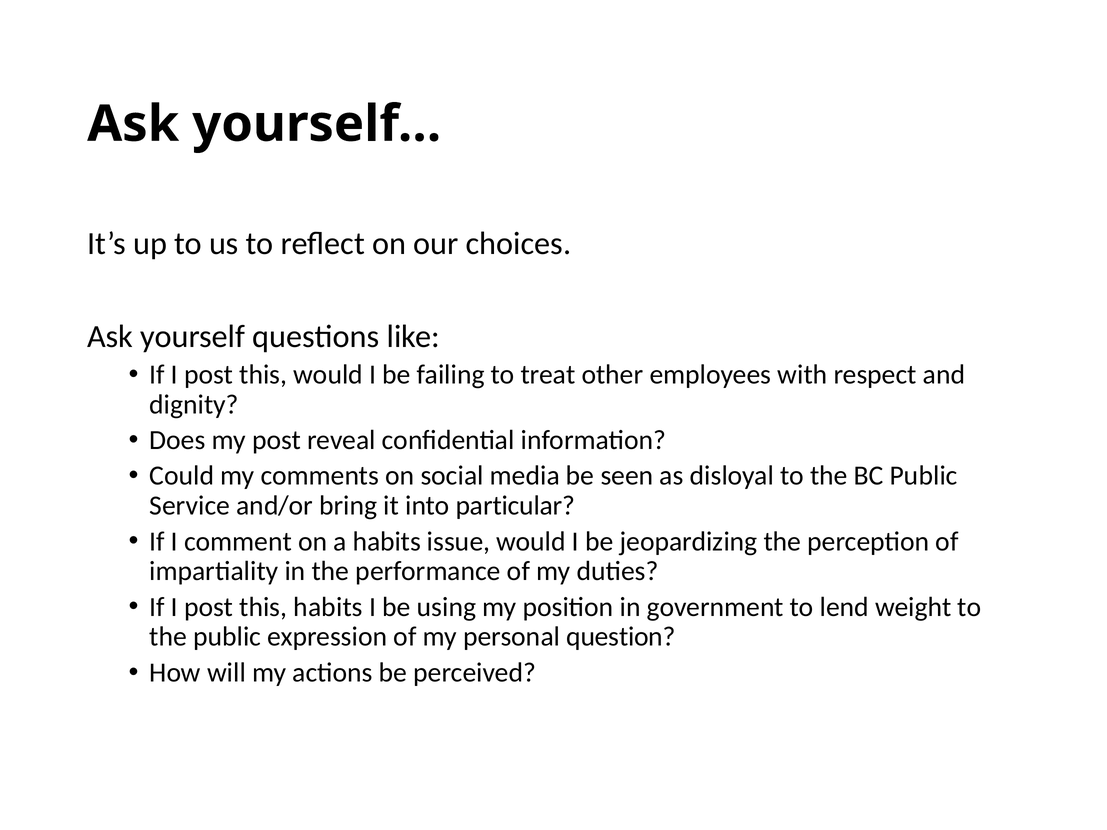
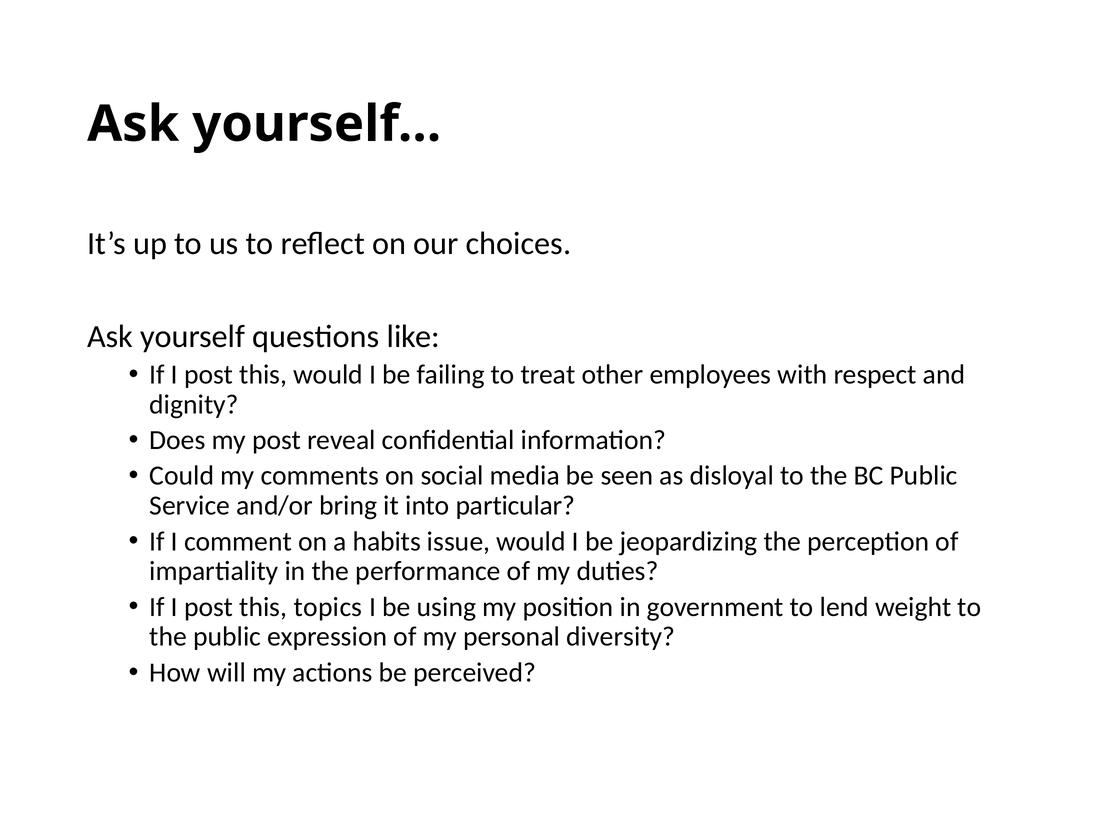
this habits: habits -> topics
question: question -> diversity
